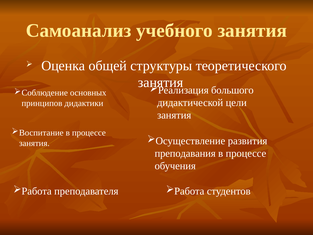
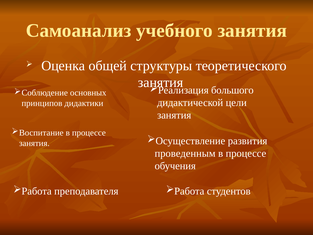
преподавания: преподавания -> проведенным
